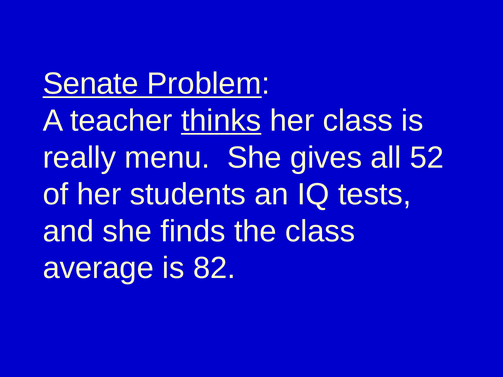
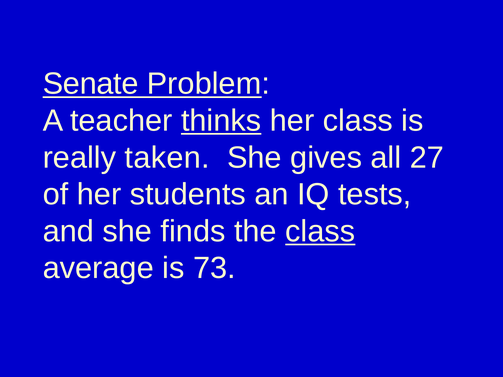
menu: menu -> taken
52: 52 -> 27
class at (320, 231) underline: none -> present
82: 82 -> 73
